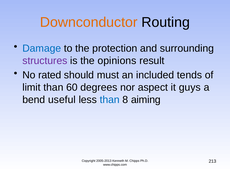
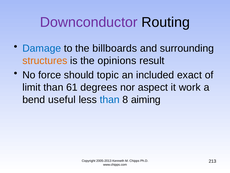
Downconductor colour: orange -> purple
protection: protection -> billboards
structures colour: purple -> orange
rated: rated -> force
must: must -> topic
tends: tends -> exact
60: 60 -> 61
guys: guys -> work
